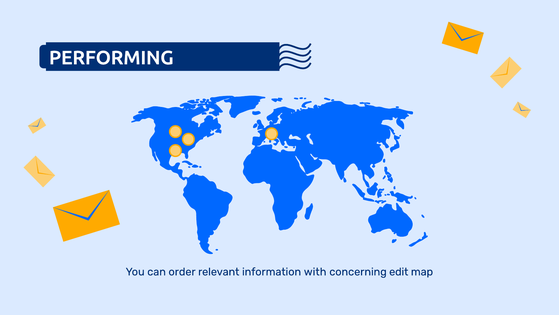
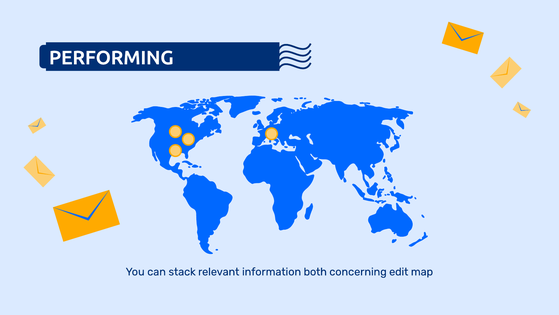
order: order -> stack
with: with -> both
